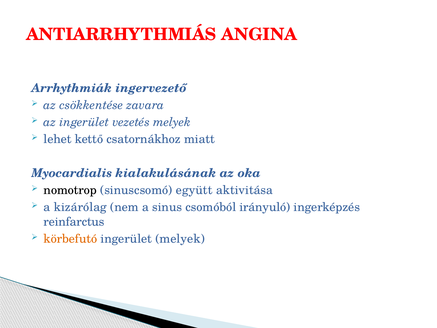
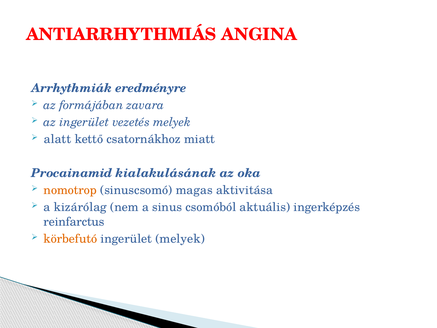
ingervezető: ingervezető -> eredményre
csökkentése: csökkentése -> formájában
lehet: lehet -> alatt
Myocardialis: Myocardialis -> Procainamid
nomotrop colour: black -> orange
együtt: együtt -> magas
irányuló: irányuló -> aktuális
